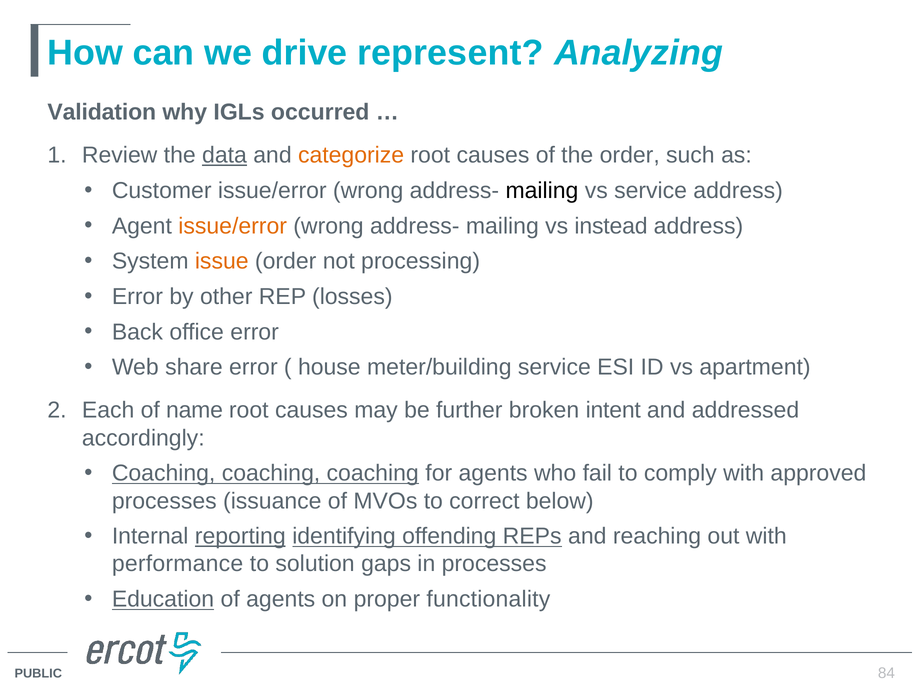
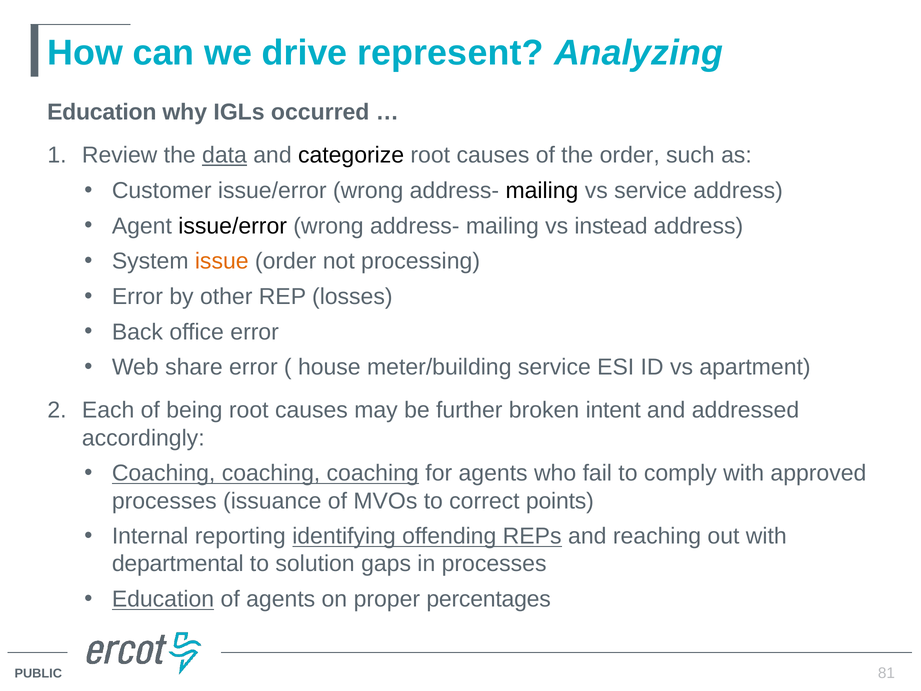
Validation at (102, 112): Validation -> Education
categorize colour: orange -> black
issue/error at (233, 226) colour: orange -> black
name: name -> being
below: below -> points
reporting underline: present -> none
performance: performance -> departmental
functionality: functionality -> percentages
84: 84 -> 81
